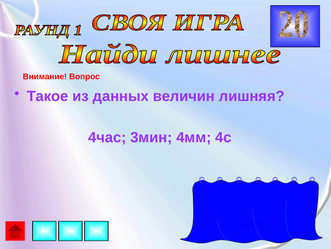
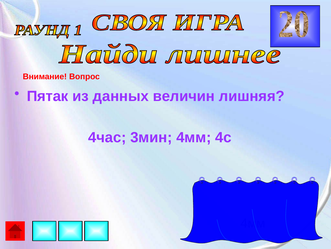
Такое: Такое -> Пятак
